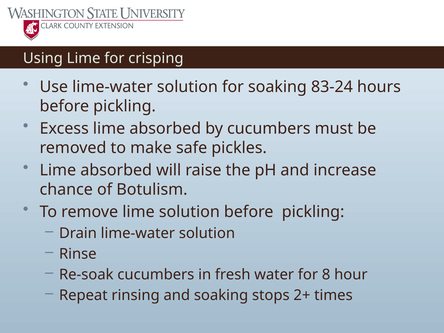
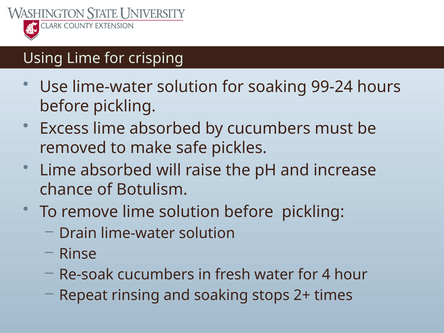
83-24: 83-24 -> 99-24
8: 8 -> 4
